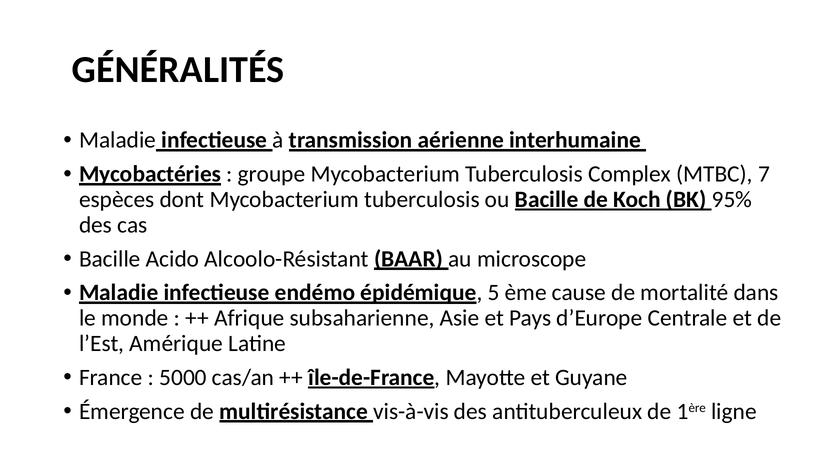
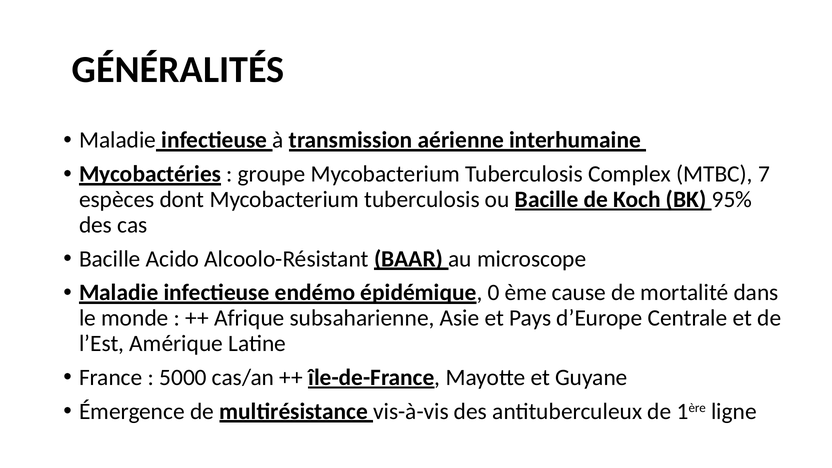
5: 5 -> 0
